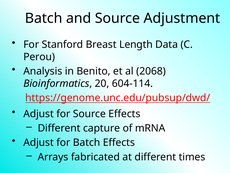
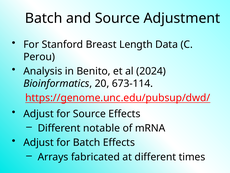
2068: 2068 -> 2024
604-114: 604-114 -> 673-114
capture: capture -> notable
